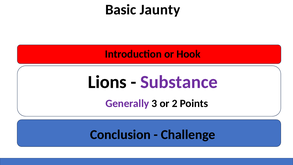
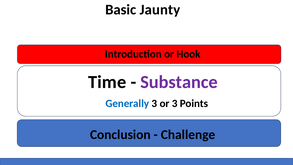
Lions: Lions -> Time
Generally colour: purple -> blue
or 2: 2 -> 3
